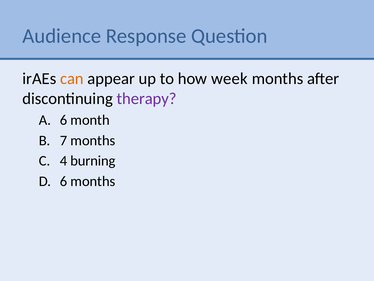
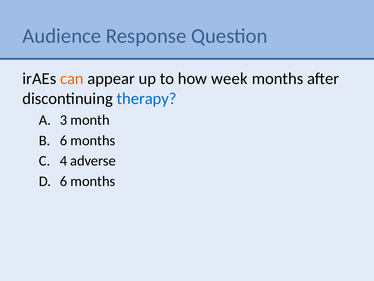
therapy colour: purple -> blue
6 at (64, 120): 6 -> 3
7 at (64, 140): 7 -> 6
burning: burning -> adverse
